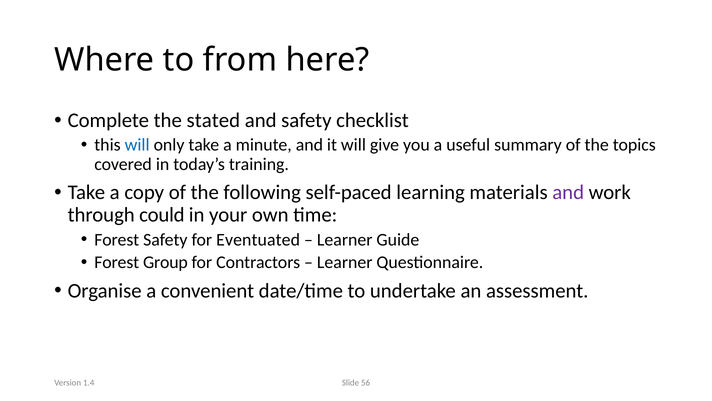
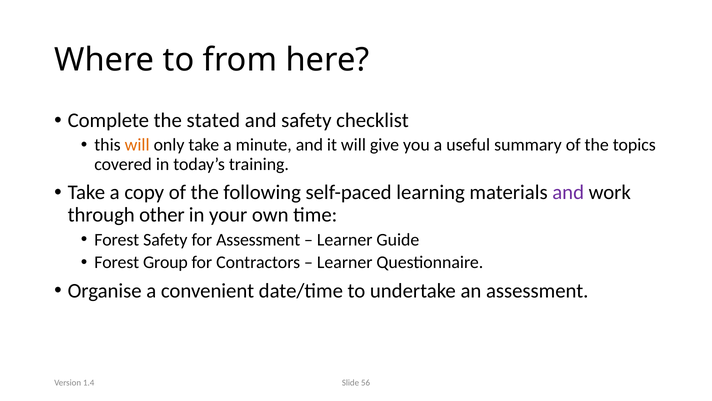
will at (137, 145) colour: blue -> orange
could: could -> other
for Eventuated: Eventuated -> Assessment
